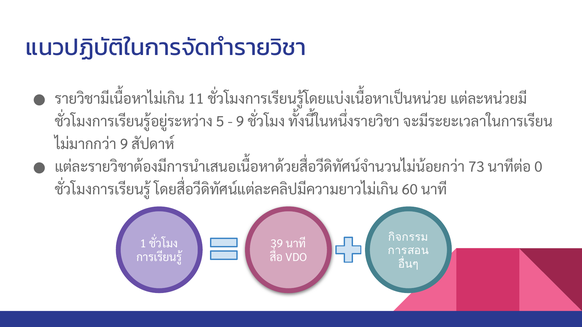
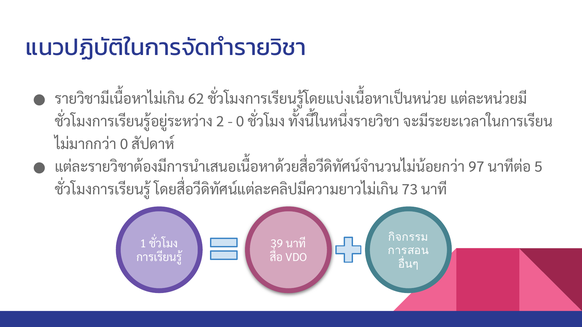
11: 11 -> 62
5: 5 -> 2
9 at (240, 122): 9 -> 0
9 at (124, 144): 9 -> 0
73: 73 -> 97
0: 0 -> 5
60: 60 -> 73
